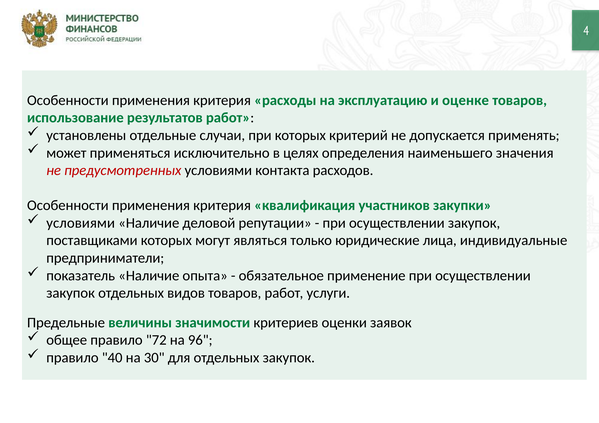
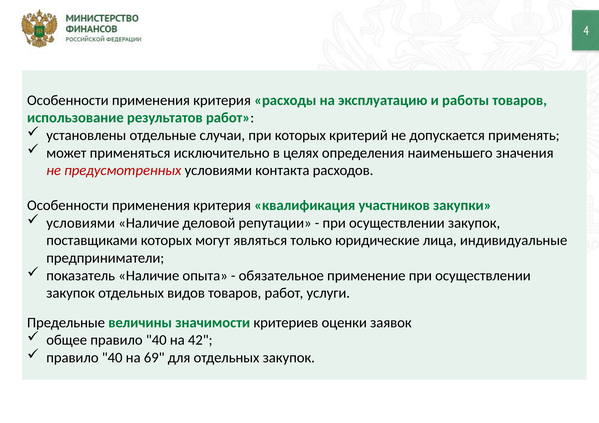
оценке: оценке -> работы
общее правило 72: 72 -> 40
96: 96 -> 42
30: 30 -> 69
